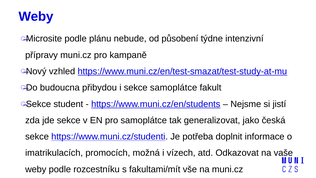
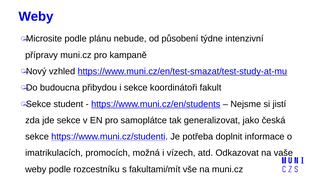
sekce samoplátce: samoplátce -> koordinátoři
